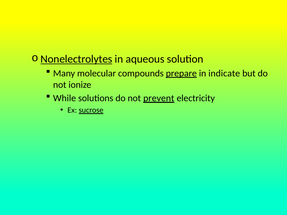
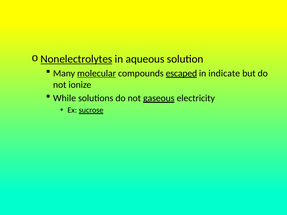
molecular underline: none -> present
prepare: prepare -> escaped
prevent: prevent -> gaseous
